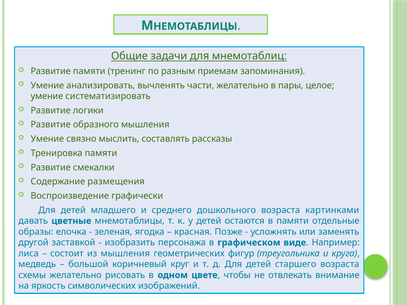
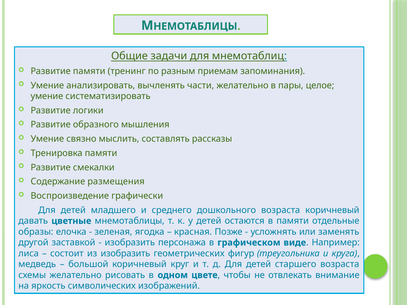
возраста картинками: картинками -> коричневый
из мышления: мышления -> изобразить
